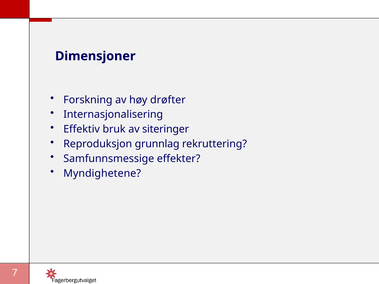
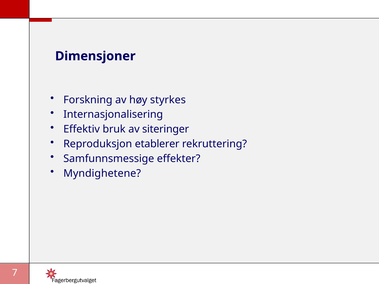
drøfter: drøfter -> styrkes
grunnlag: grunnlag -> etablerer
